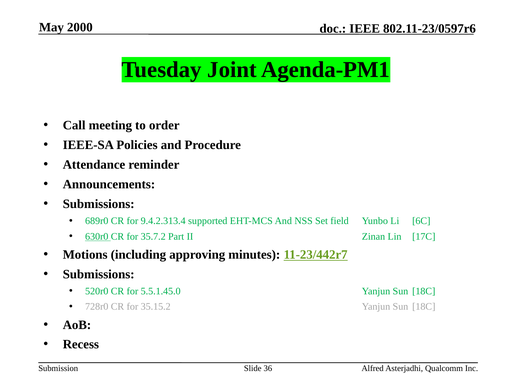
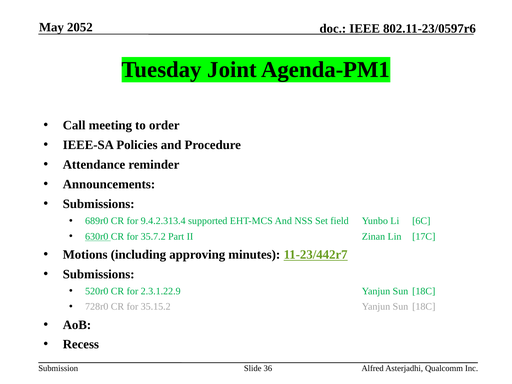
2000: 2000 -> 2052
5.5.1.45.0: 5.5.1.45.0 -> 2.3.1.22.9
